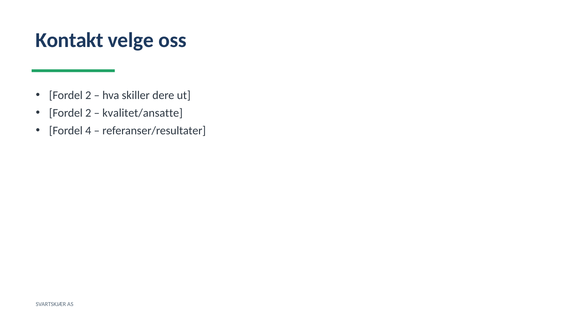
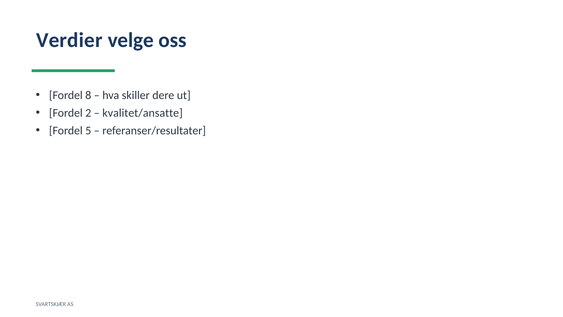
Kontakt: Kontakt -> Verdier
2 at (88, 95): 2 -> 8
4: 4 -> 5
